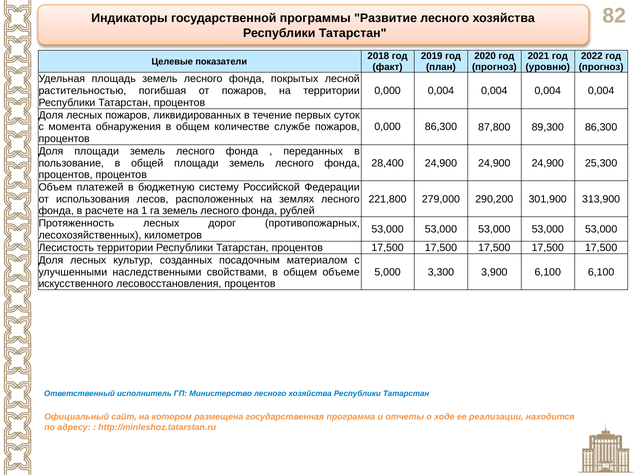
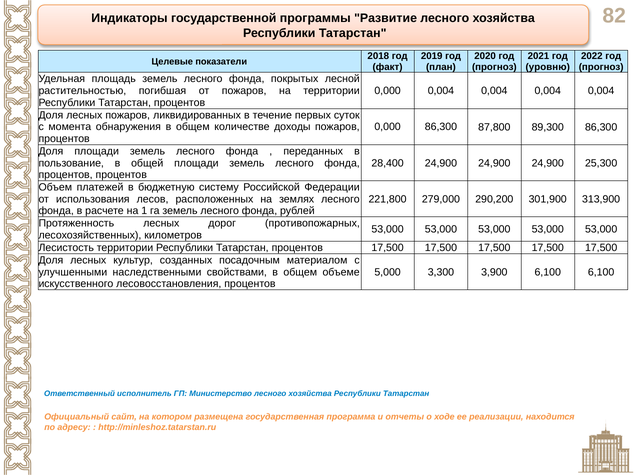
службе: службе -> доходы
